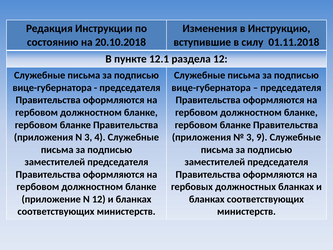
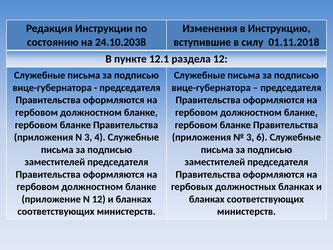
20.10.2018: 20.10.2018 -> 24.10.2038
9: 9 -> 6
